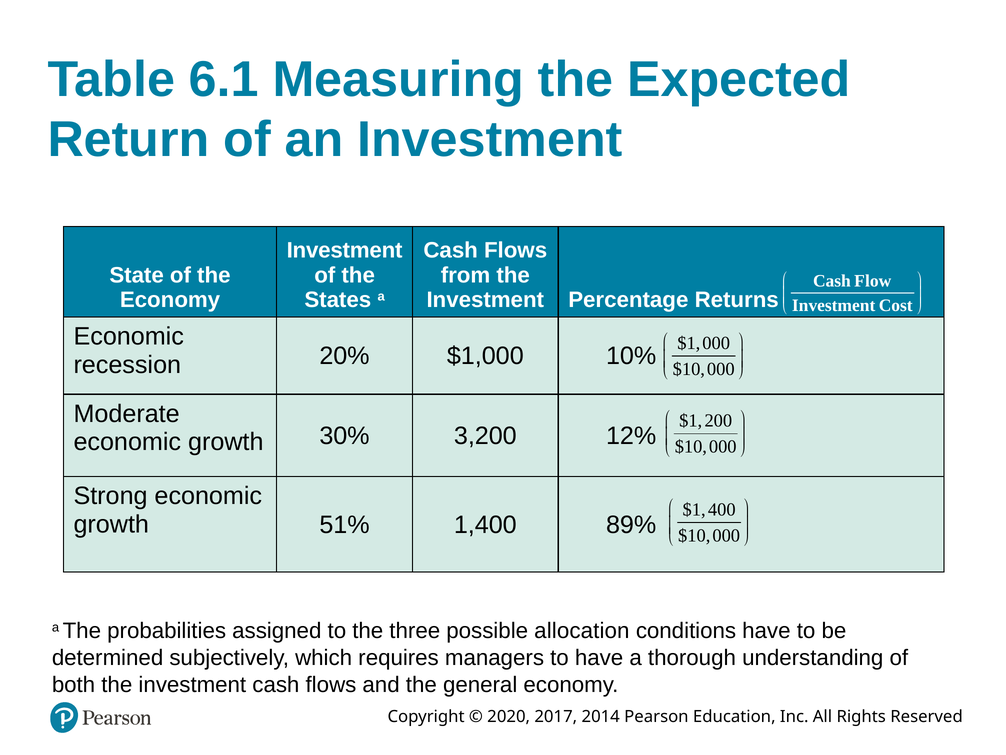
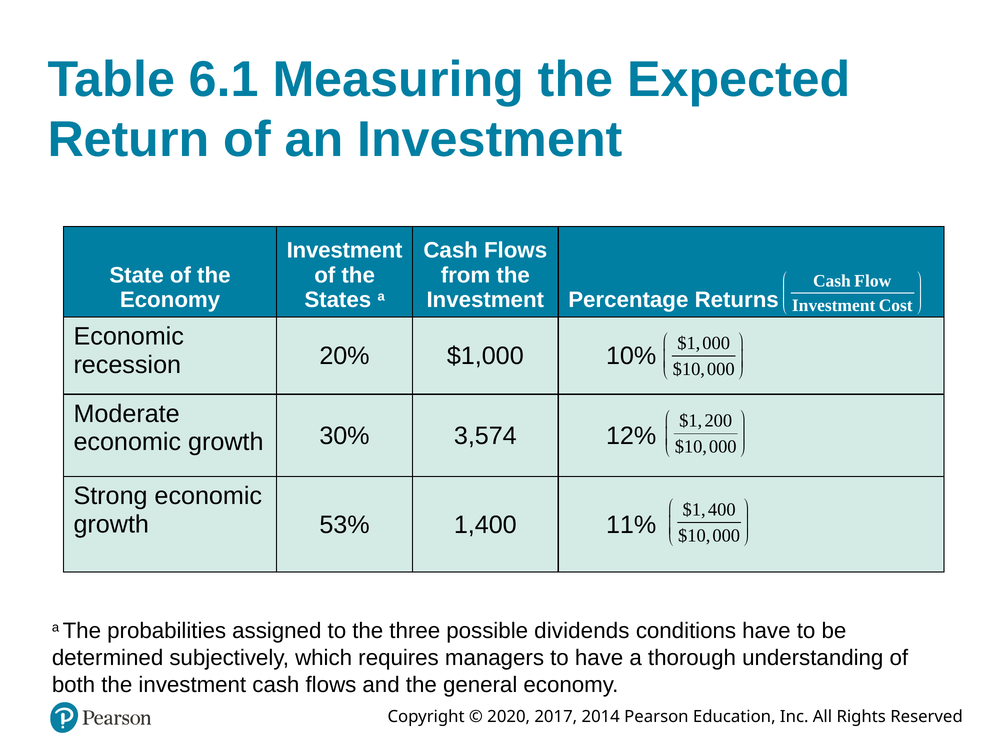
3,200: 3,200 -> 3,574
51%: 51% -> 53%
89%: 89% -> 11%
allocation: allocation -> dividends
